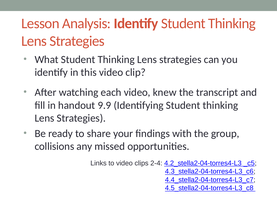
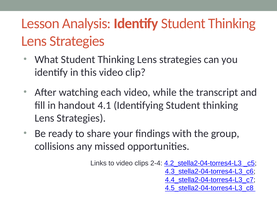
knew: knew -> while
9.9: 9.9 -> 4.1
